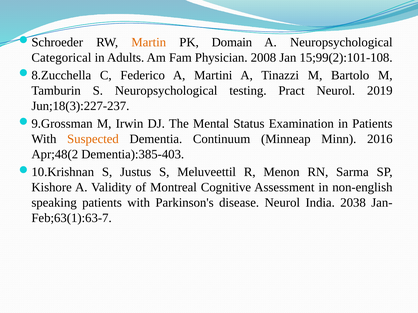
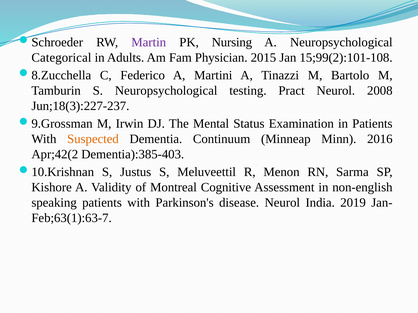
Martin colour: orange -> purple
Domain: Domain -> Nursing
2008: 2008 -> 2015
2019: 2019 -> 2008
Apr;48(2: Apr;48(2 -> Apr;42(2
2038: 2038 -> 2019
